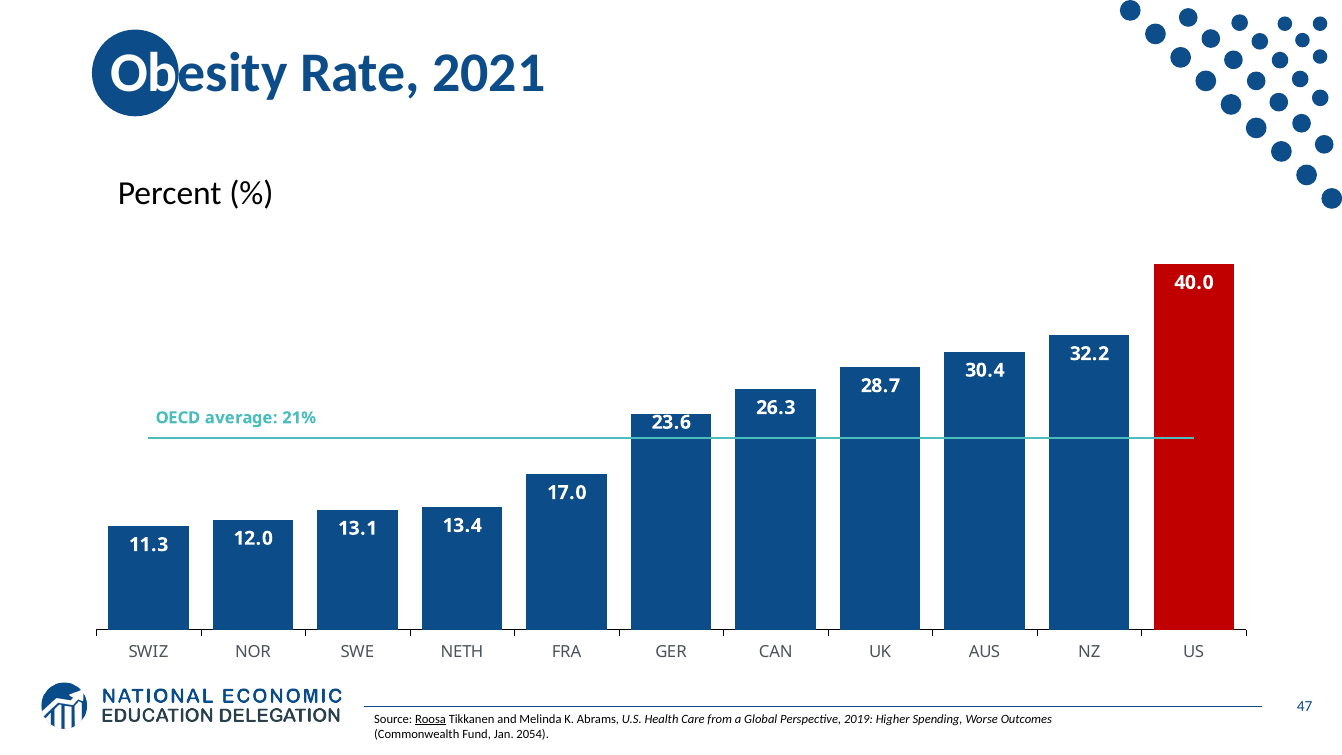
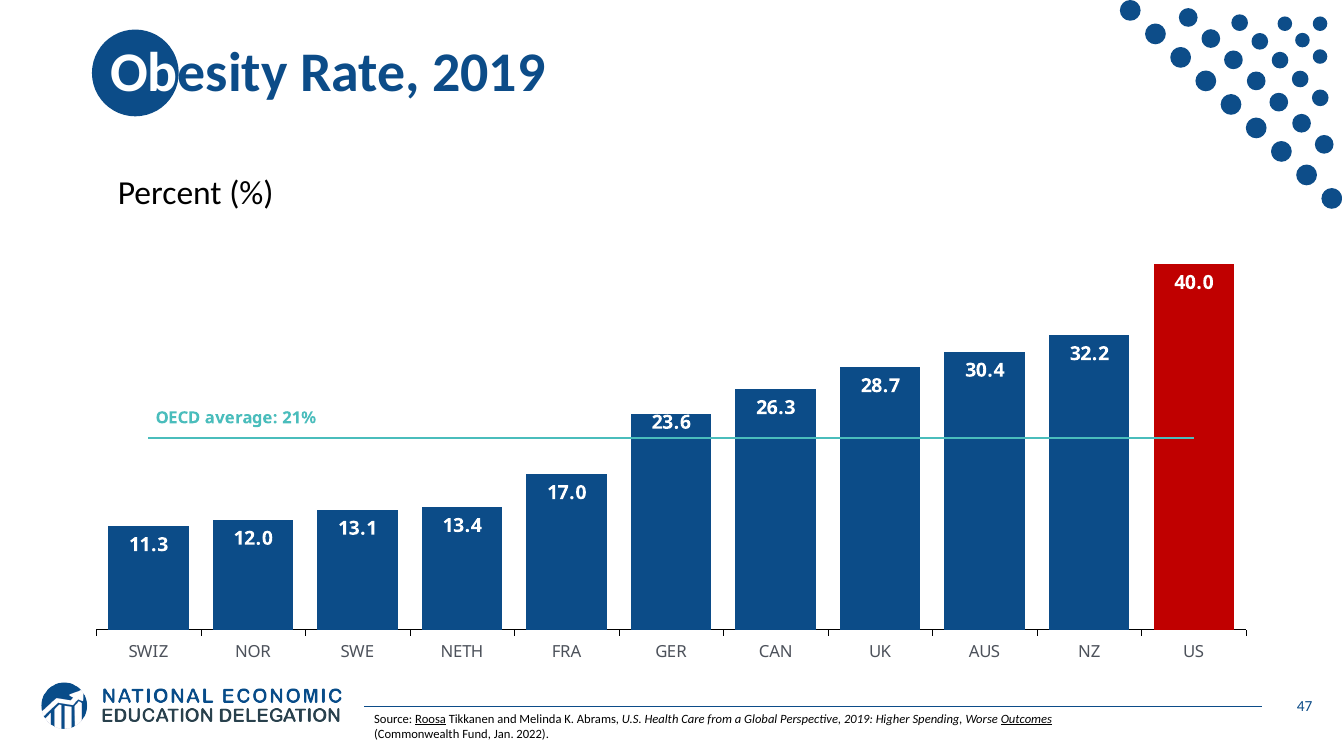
Rate 2021: 2021 -> 2019
Outcomes underline: none -> present
2054: 2054 -> 2022
